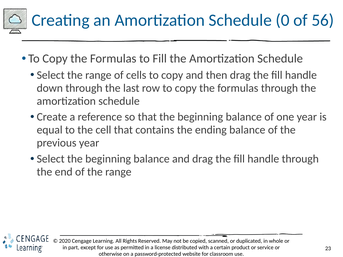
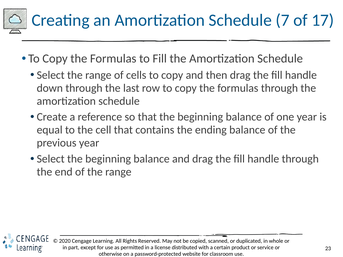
0: 0 -> 7
56: 56 -> 17
